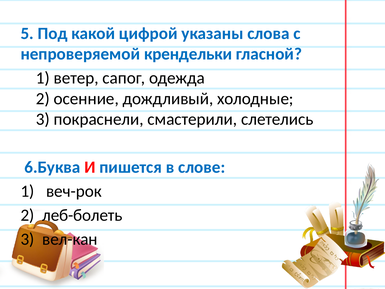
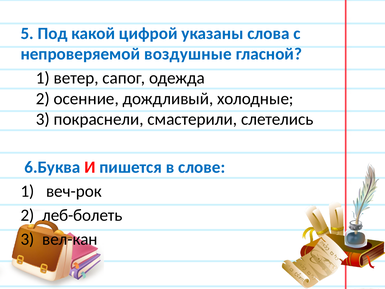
крендельки: крендельки -> воздушные
